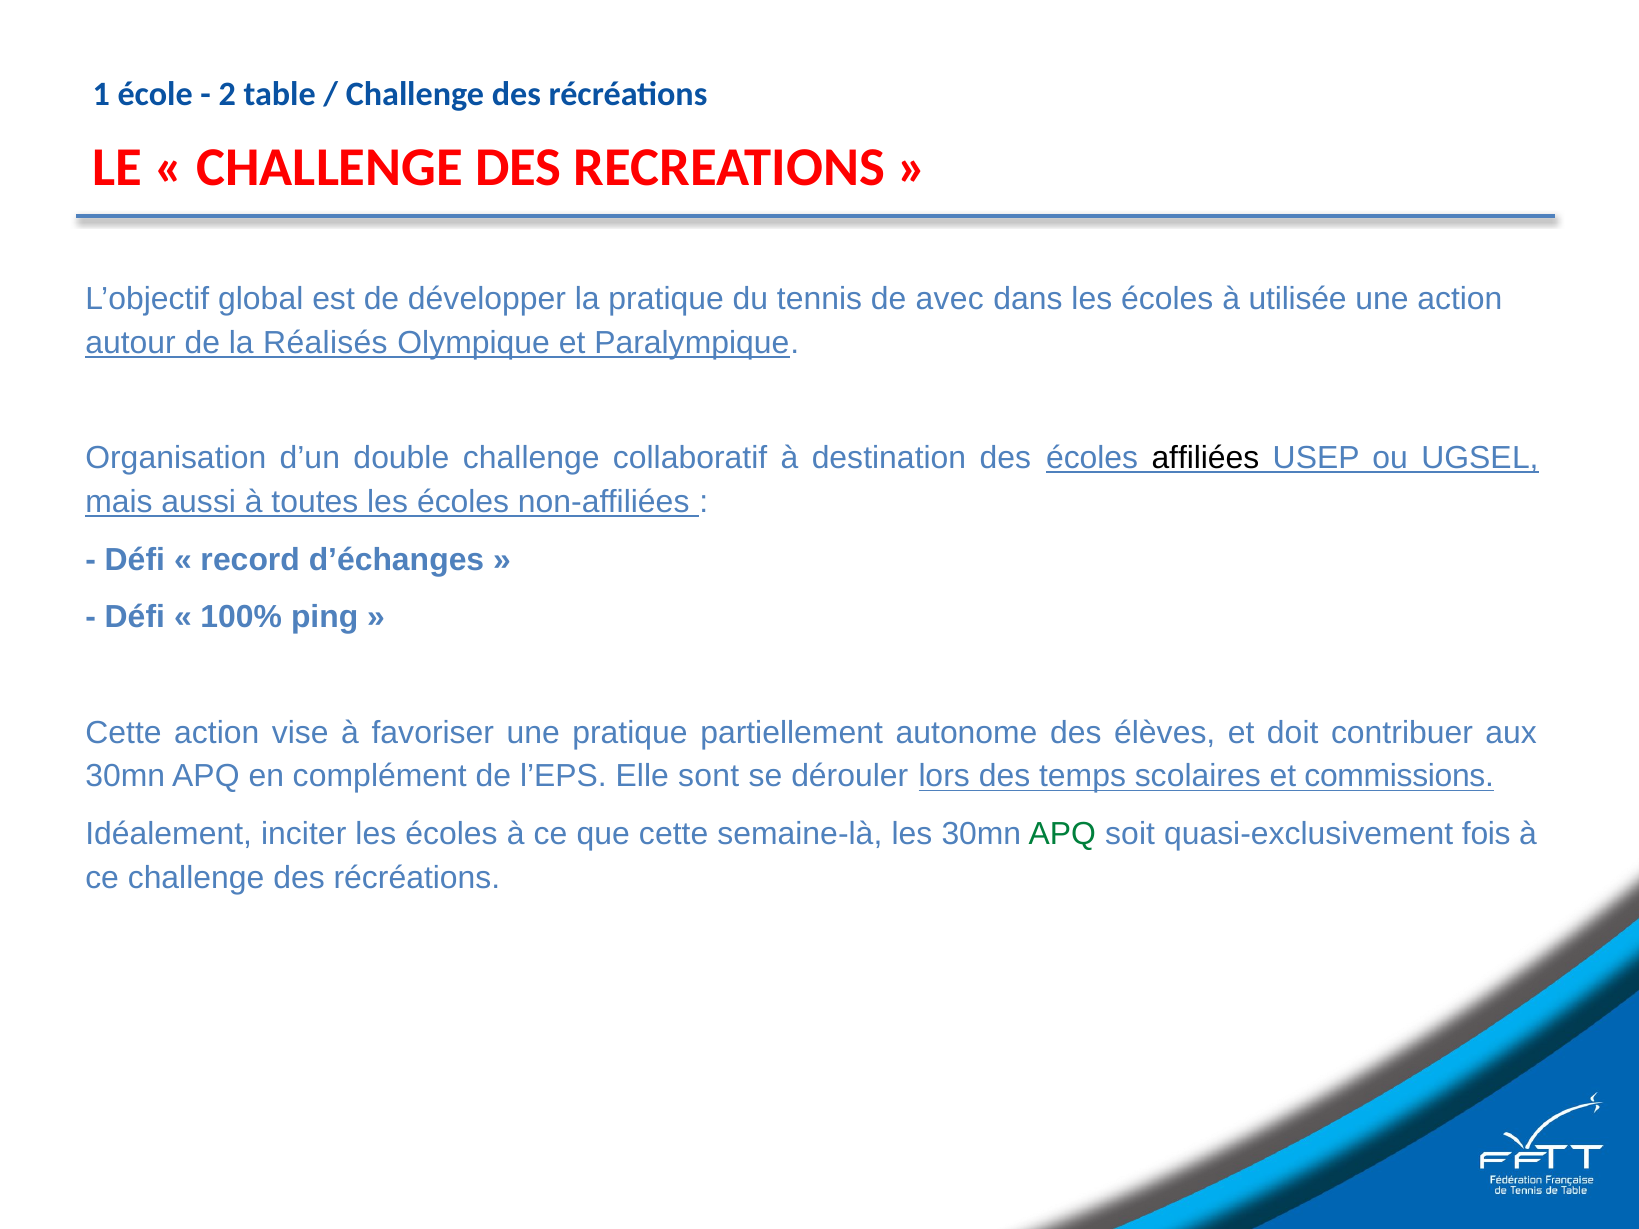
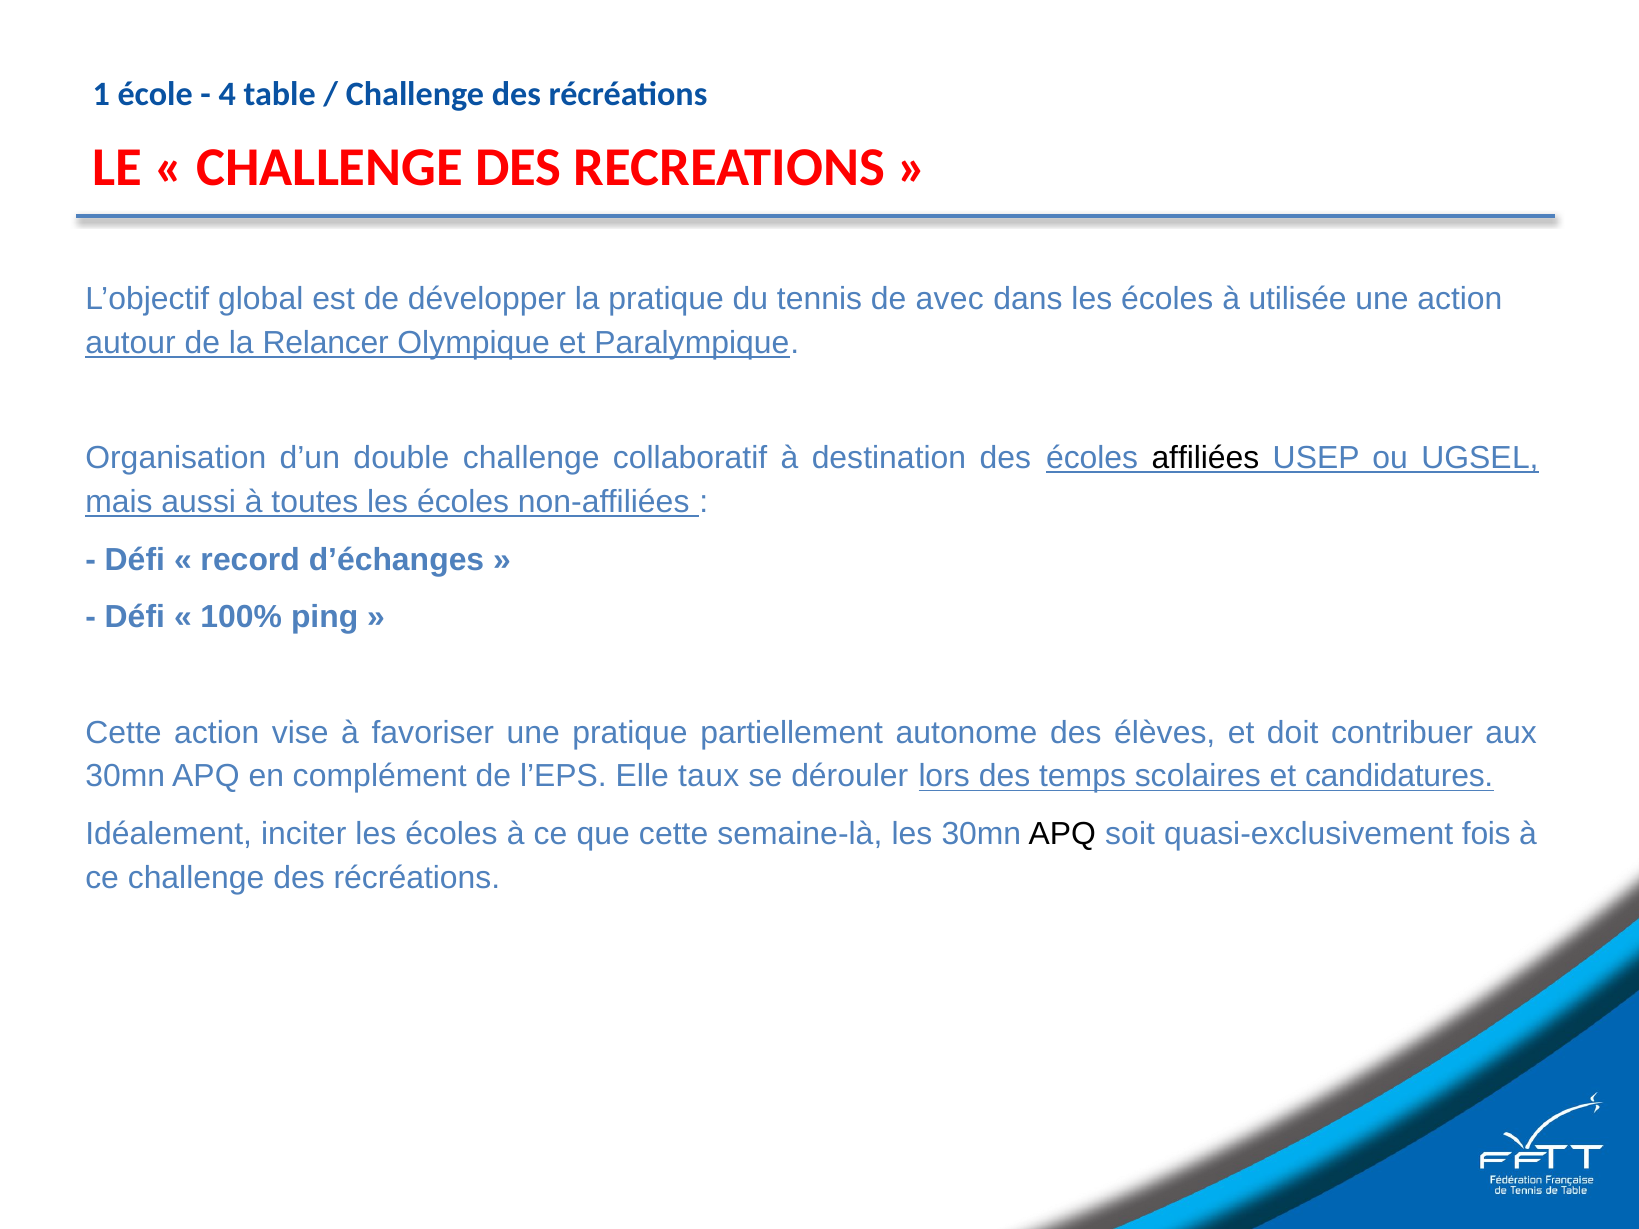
2: 2 -> 4
Réalisés: Réalisés -> Relancer
sont: sont -> taux
commissions: commissions -> candidatures
APQ at (1062, 834) colour: green -> black
